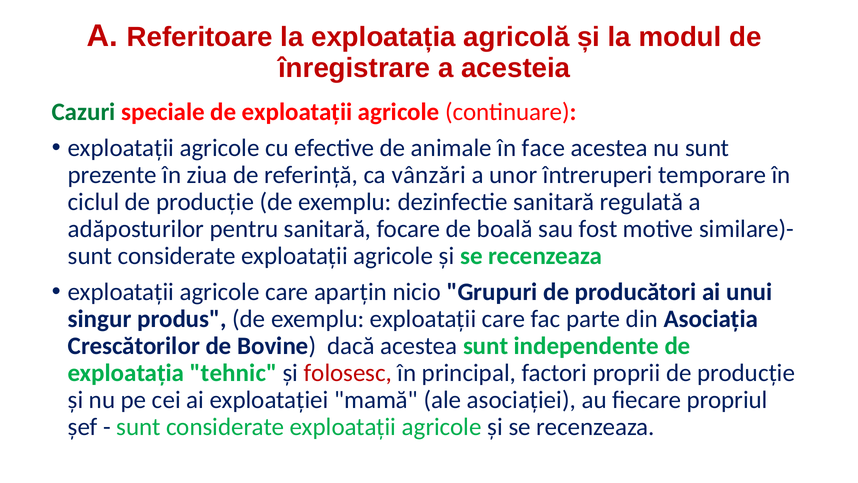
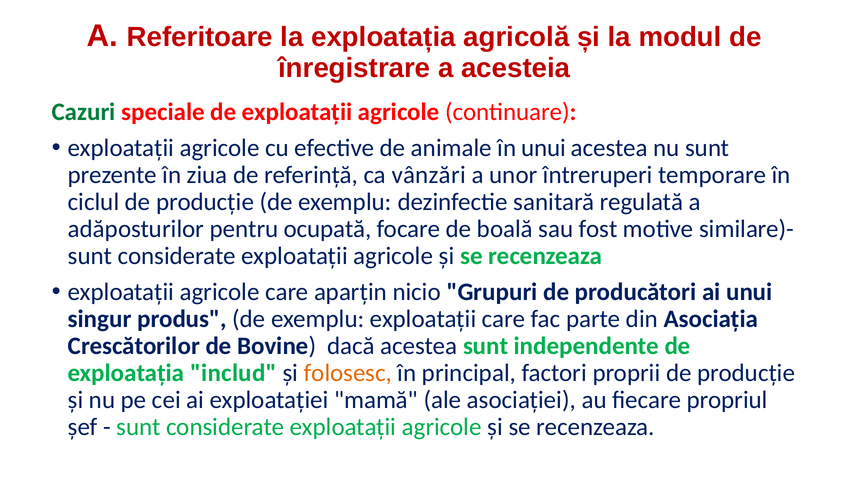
în face: face -> unui
pentru sanitară: sanitară -> ocupată
tehnic: tehnic -> includ
folosesc colour: red -> orange
